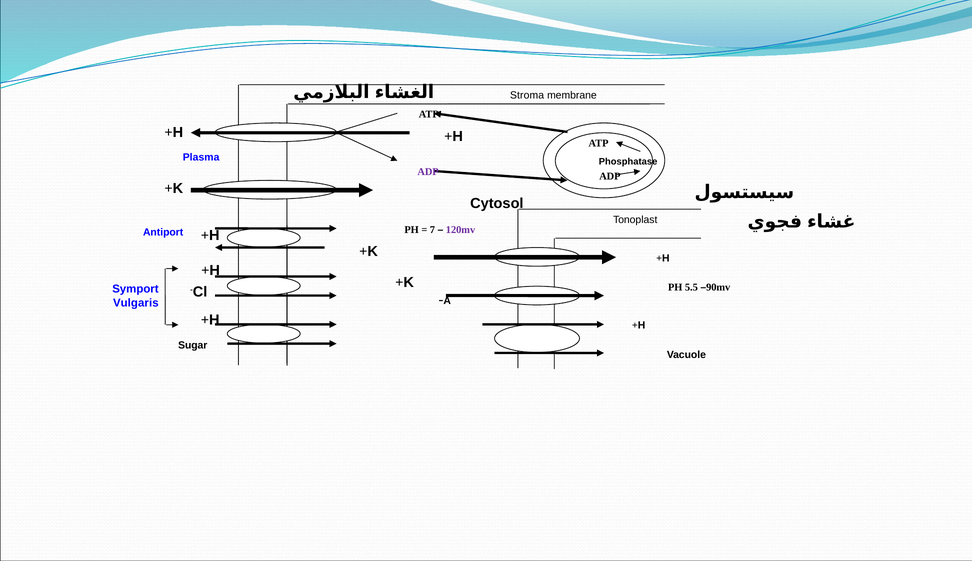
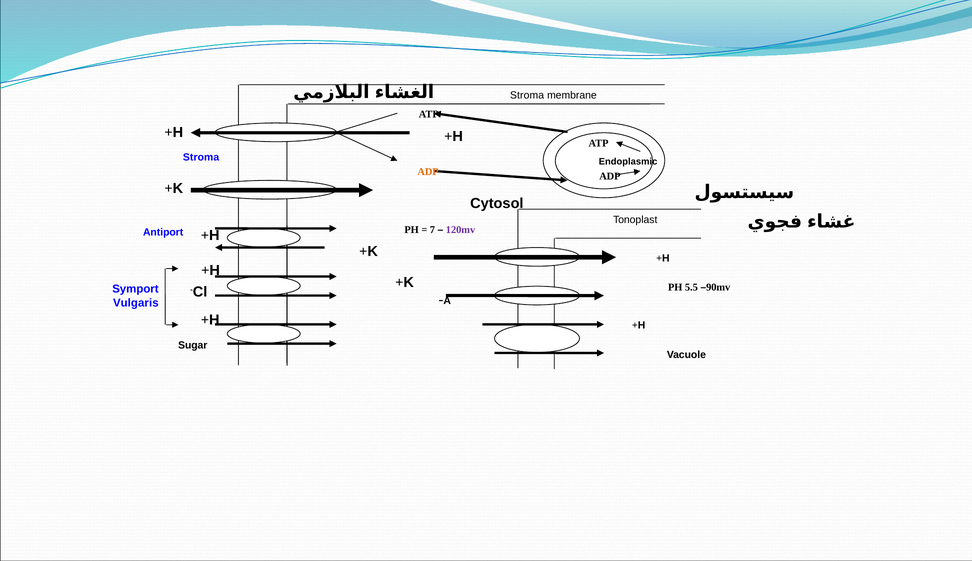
Plasma at (201, 157): Plasma -> Stroma
Phosphatase: Phosphatase -> Endoplasmic
ADP at (428, 172) colour: purple -> orange
